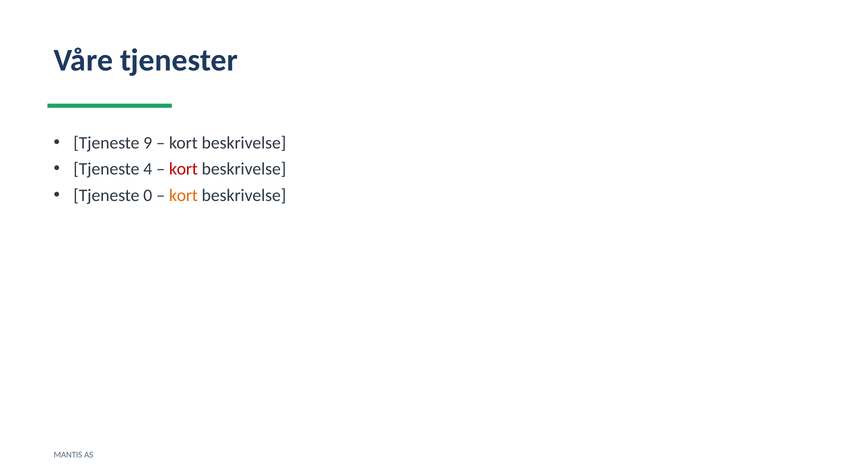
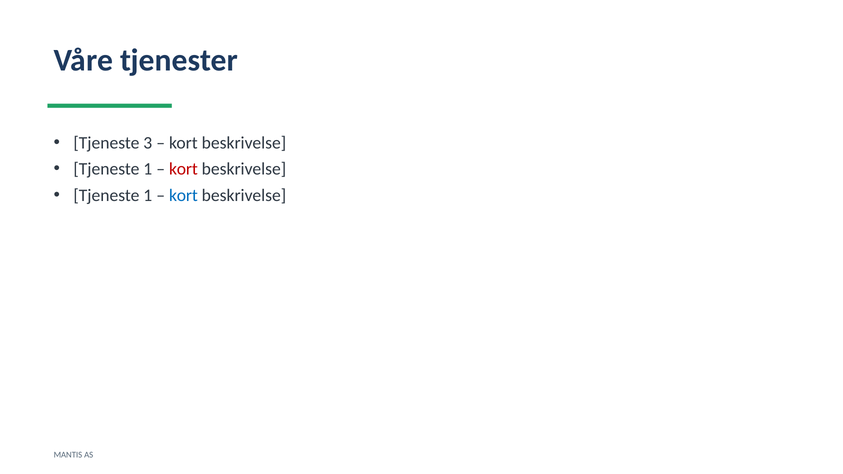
9: 9 -> 3
4 at (148, 169): 4 -> 1
0 at (148, 195): 0 -> 1
kort at (183, 195) colour: orange -> blue
